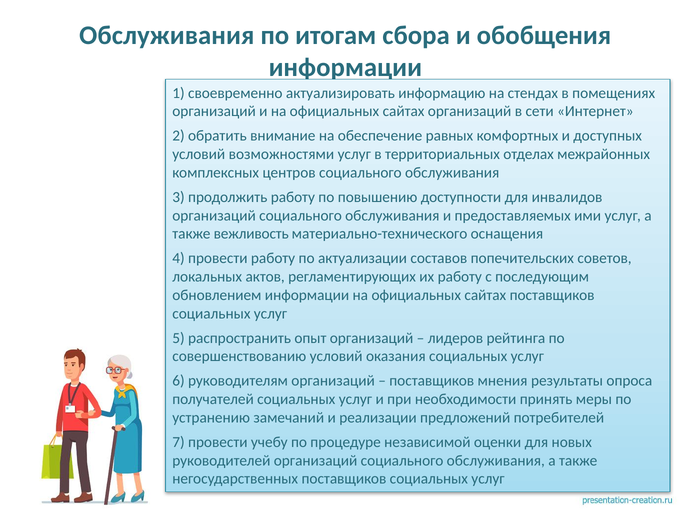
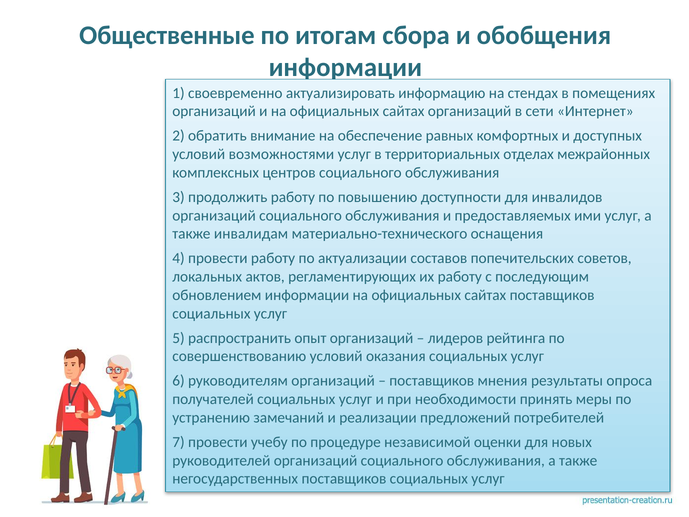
Обслуживания at (167, 35): Обслуживания -> Общественные
вежливость: вежливость -> инвалидам
